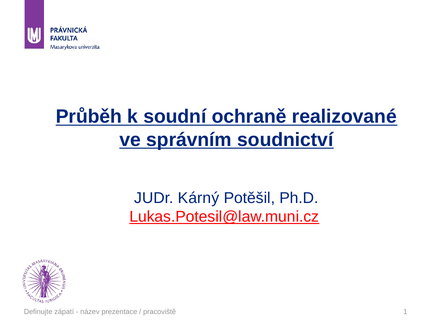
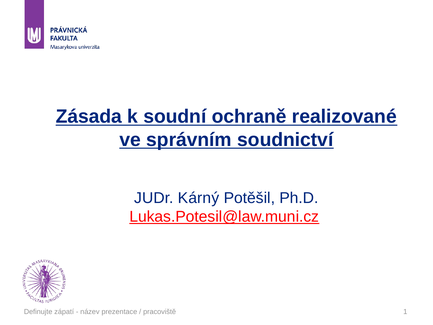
Průběh: Průběh -> Zásada
